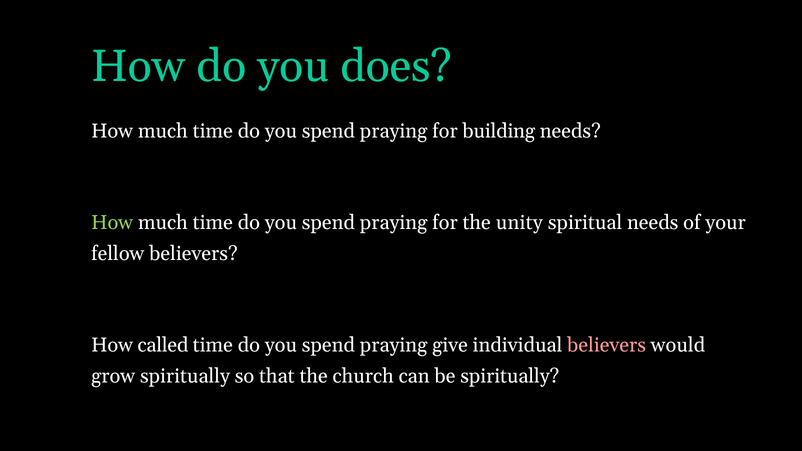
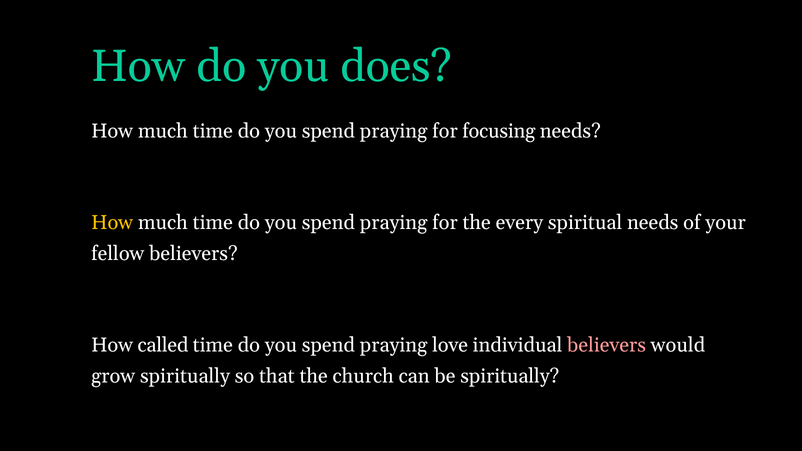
building: building -> focusing
How at (112, 223) colour: light green -> yellow
unity: unity -> every
give: give -> love
